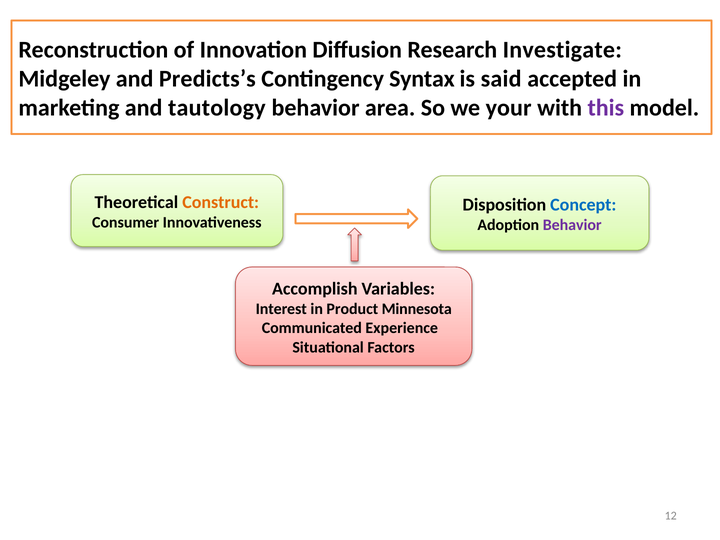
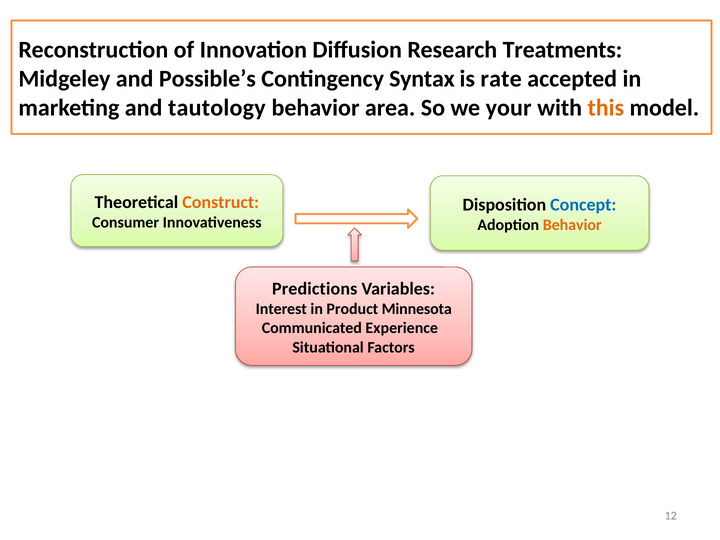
Investigate: Investigate -> Treatments
Predicts’s: Predicts’s -> Possible’s
said: said -> rate
this colour: purple -> orange
Behavior at (572, 225) colour: purple -> orange
Accomplish: Accomplish -> Predictions
